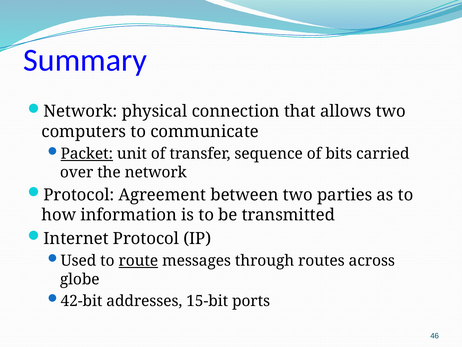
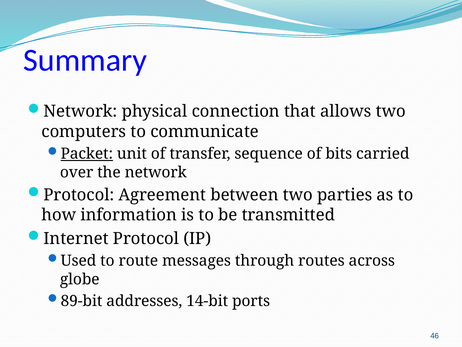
route underline: present -> none
42-bit: 42-bit -> 89-bit
15-bit: 15-bit -> 14-bit
